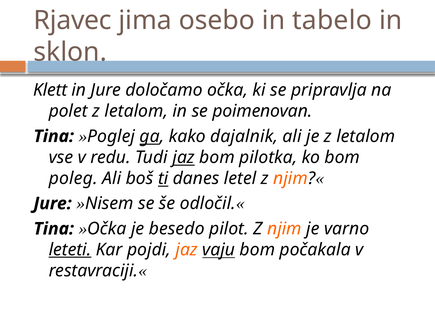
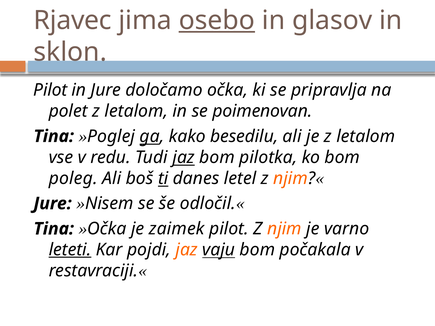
osebo underline: none -> present
tabelo: tabelo -> glasov
Klett at (50, 90): Klett -> Pilot
dajalnik: dajalnik -> besedilu
besedo: besedo -> zaimek
